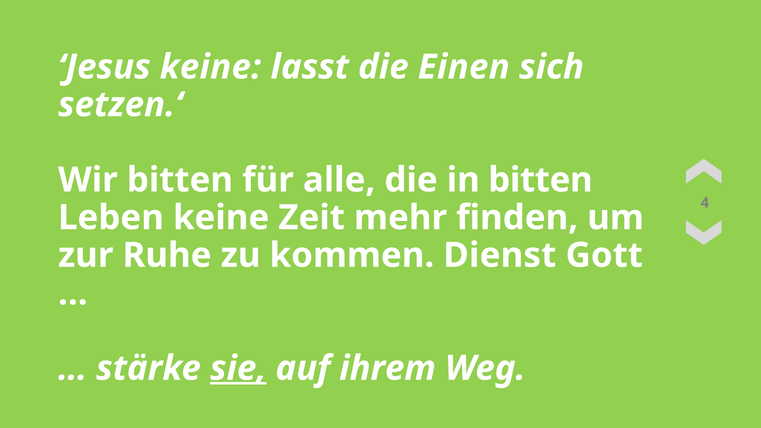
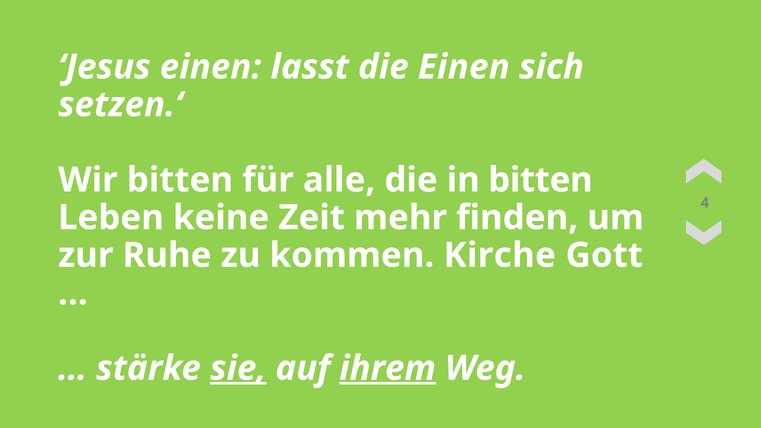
Jesus keine: keine -> einen
Dienst: Dienst -> Kirche
ihrem underline: none -> present
